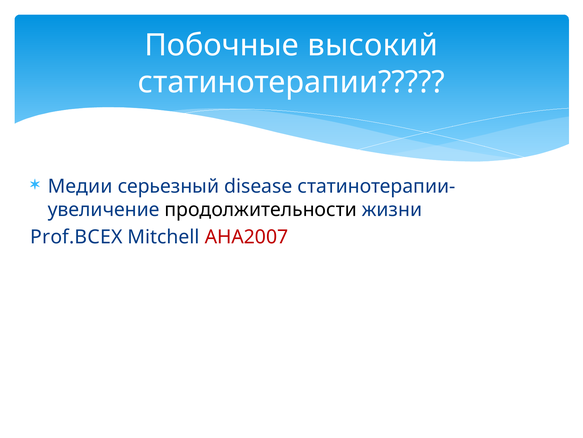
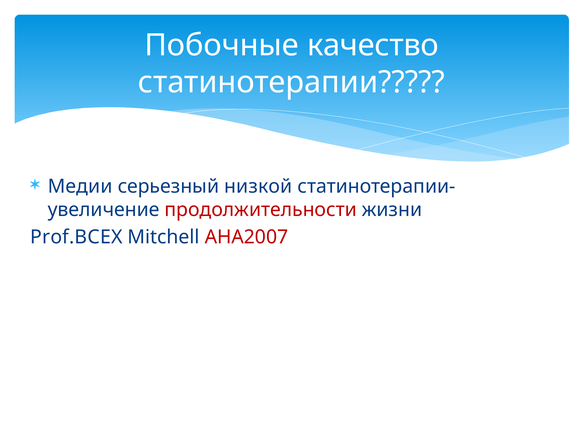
высокий: высокий -> качество
disease: disease -> низкой
продолжительности colour: black -> red
